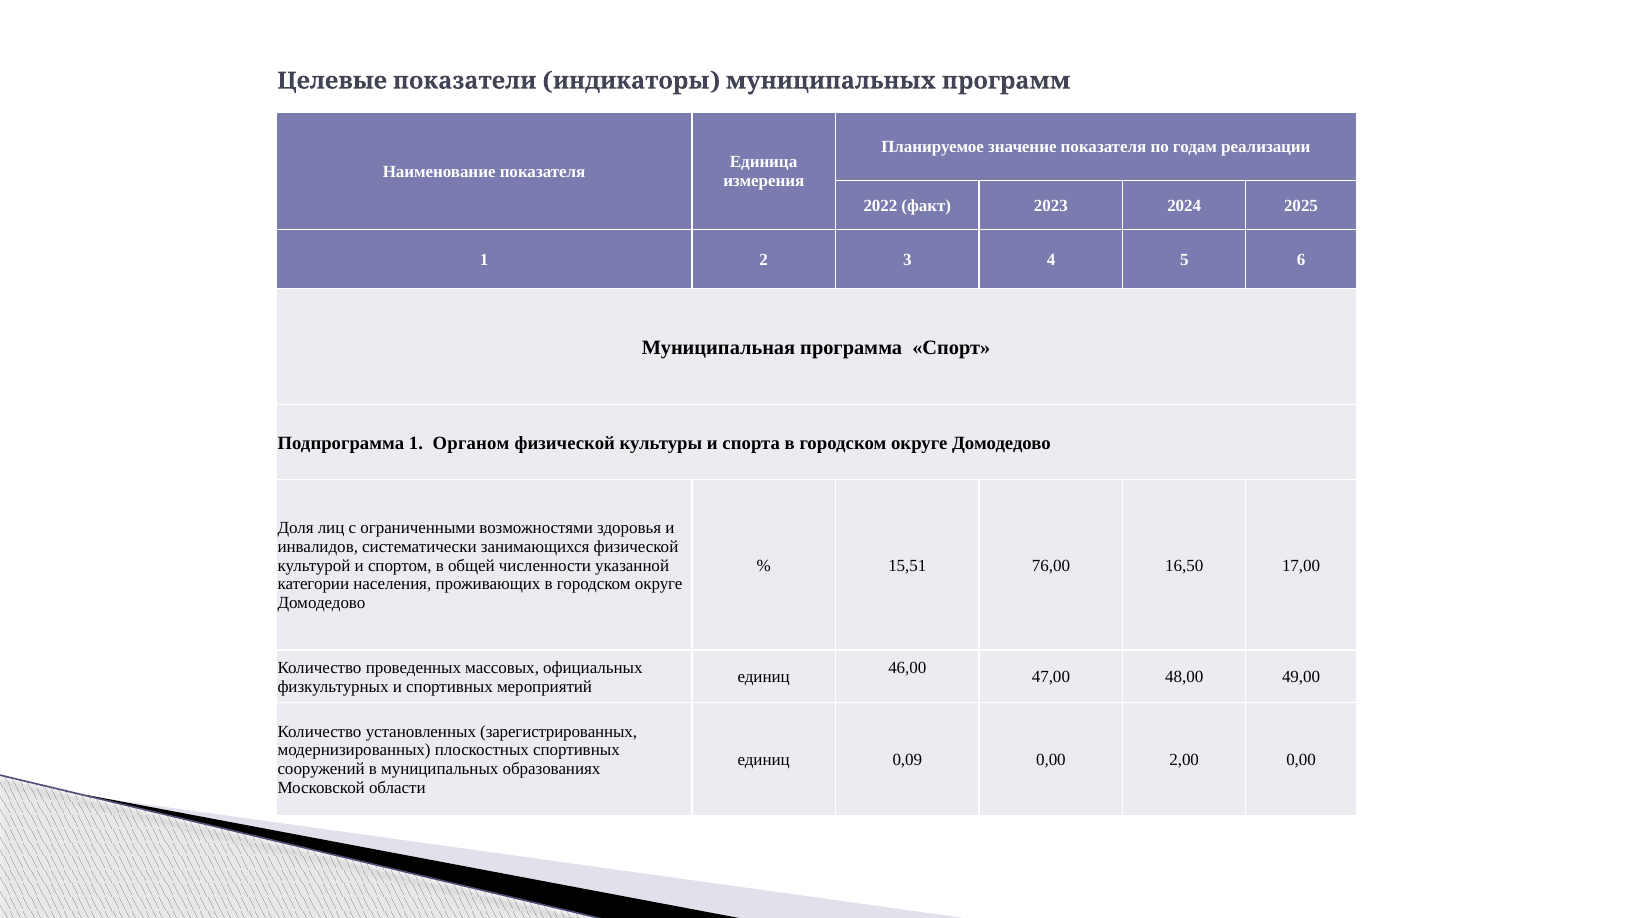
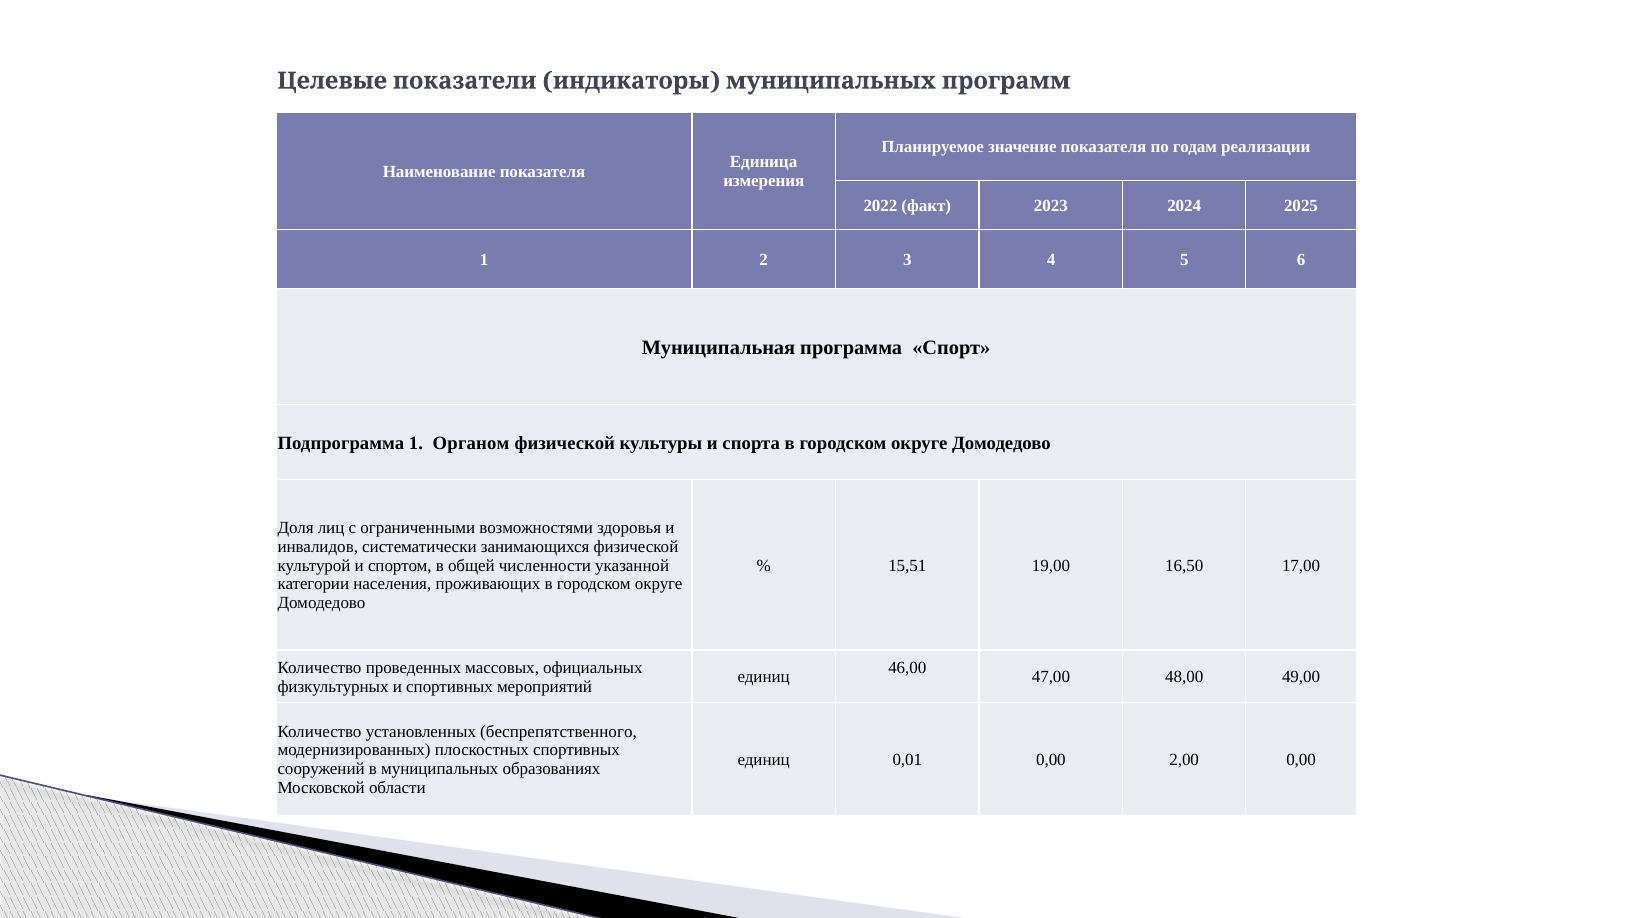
76,00: 76,00 -> 19,00
зарегистрированных: зарегистрированных -> беспрепятственного
0,09: 0,09 -> 0,01
